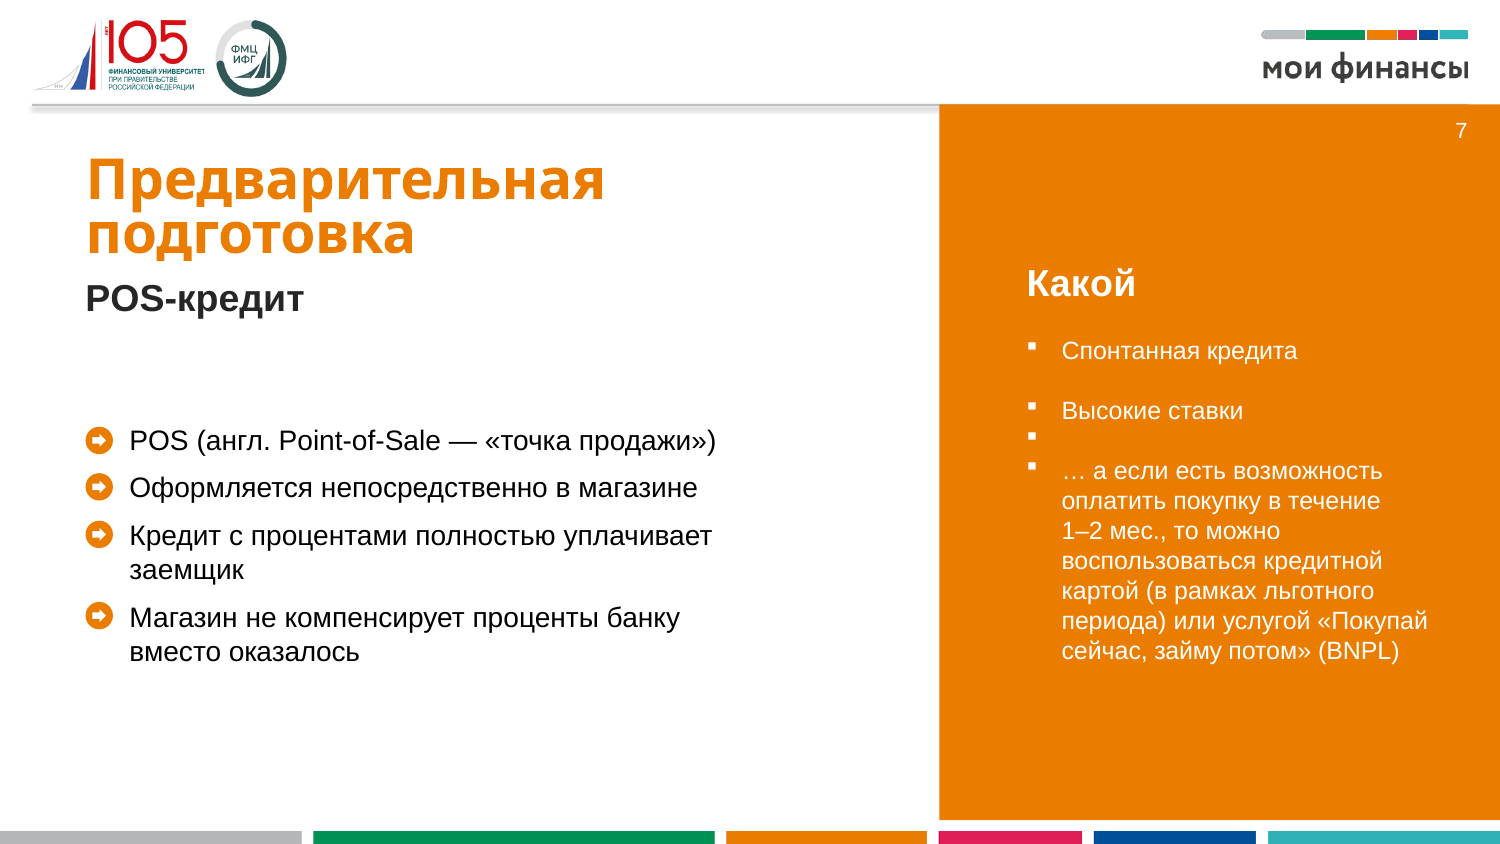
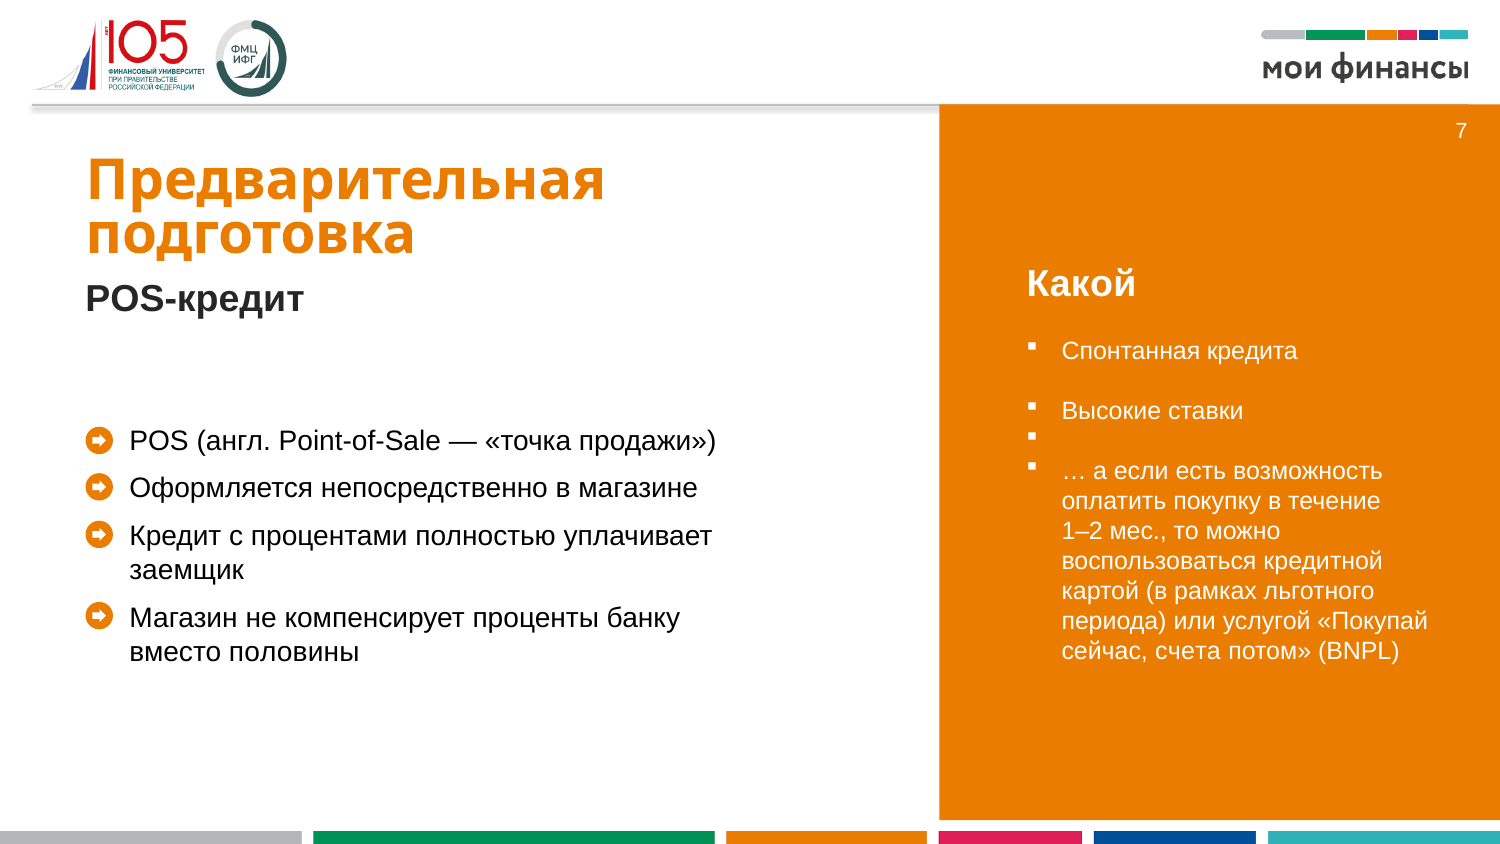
оказалось: оказалось -> половины
займу: займу -> счета
